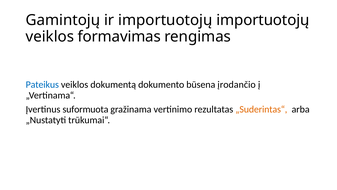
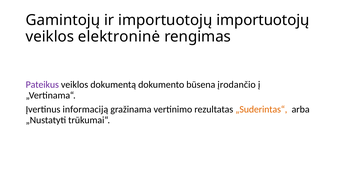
formavimas: formavimas -> elektroninė
Pateikus colour: blue -> purple
suformuota: suformuota -> informaciją
